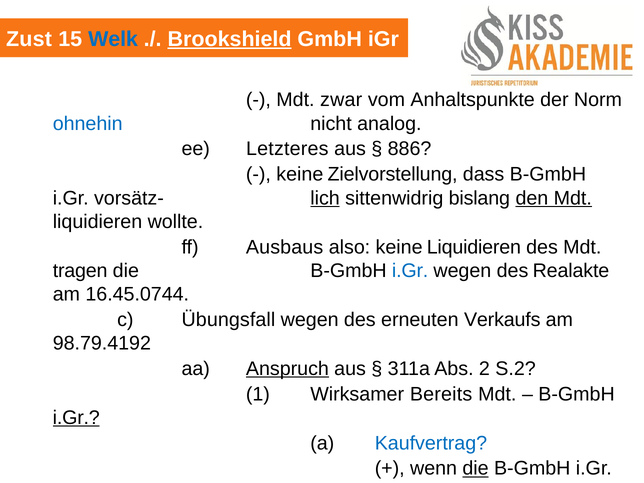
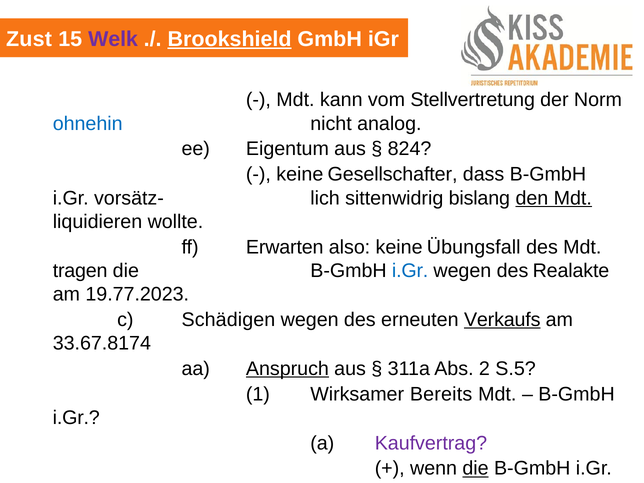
Welk colour: blue -> purple
zwar: zwar -> kann
Anhaltspunkte: Anhaltspunkte -> Stellvertretung
Letzteres: Letzteres -> Eigentum
886: 886 -> 824
Zielvorstellung: Zielvorstellung -> Gesellschafter
lich underline: present -> none
Ausbaus: Ausbaus -> Erwarten
keine Liquidieren: Liquidieren -> Übungsfall
16.45.0744: 16.45.0744 -> 19.77.2023
Übungsfall: Übungsfall -> Schädigen
Verkaufs underline: none -> present
98.79.4192: 98.79.4192 -> 33.67.8174
S.2: S.2 -> S.5
i.Gr at (76, 418) underline: present -> none
Kaufvertrag colour: blue -> purple
